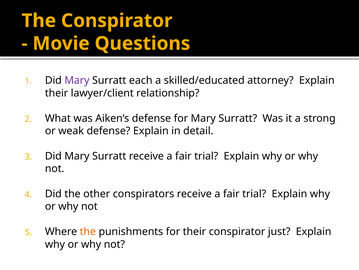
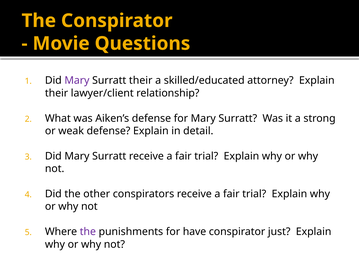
Surratt each: each -> their
the at (88, 231) colour: orange -> purple
for their: their -> have
